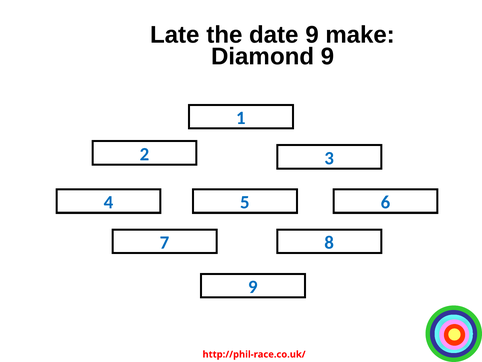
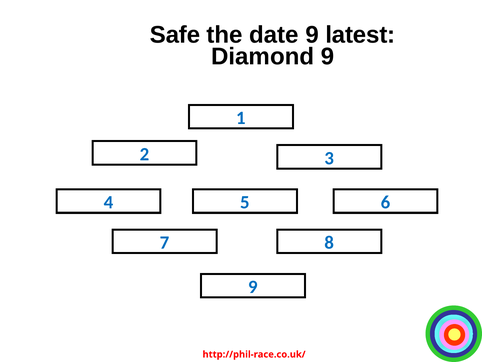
Late: Late -> Safe
make: make -> latest
